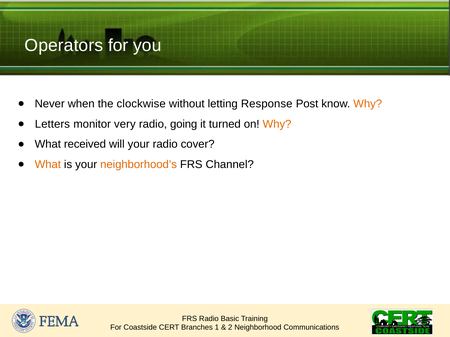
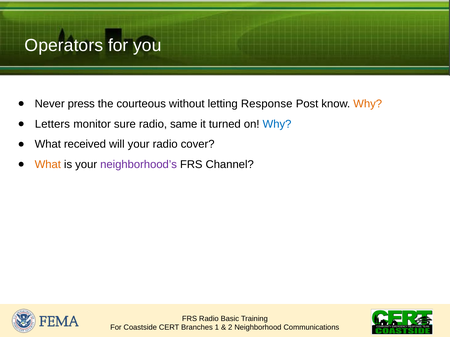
when: when -> press
clockwise: clockwise -> courteous
very: very -> sure
going: going -> same
Why at (277, 124) colour: orange -> blue
neighborhood’s colour: orange -> purple
